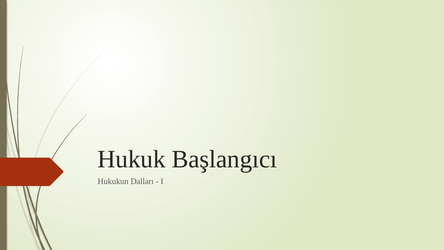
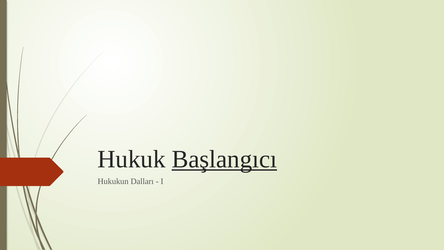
Başlangıcı underline: none -> present
